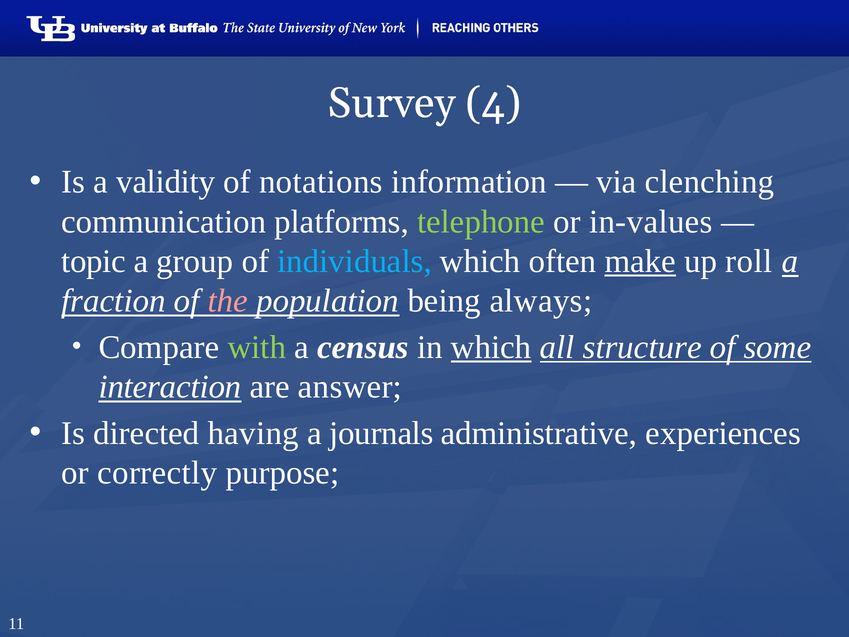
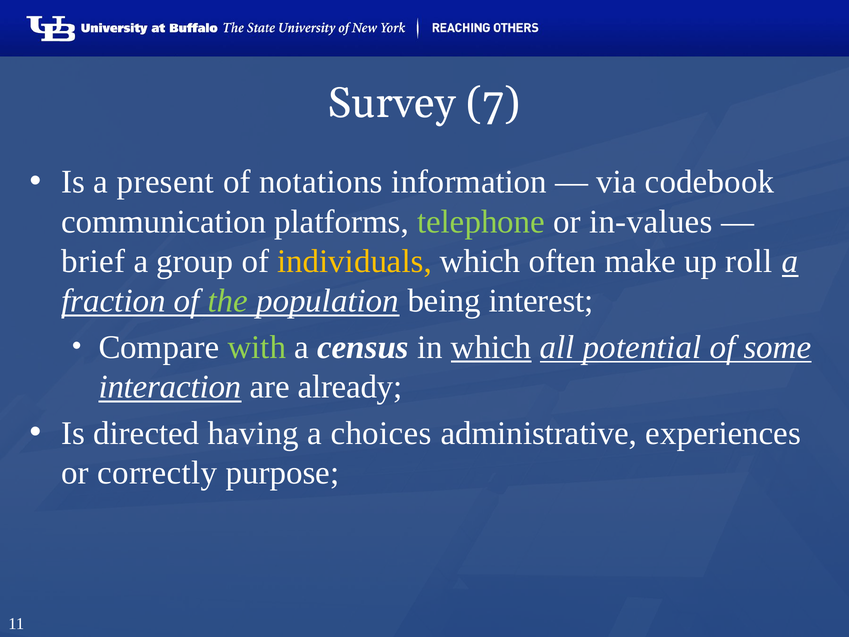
4: 4 -> 7
validity: validity -> present
clenching: clenching -> codebook
topic: topic -> brief
individuals colour: light blue -> yellow
make underline: present -> none
the colour: pink -> light green
always: always -> interest
structure: structure -> potential
answer: answer -> already
journals: journals -> choices
